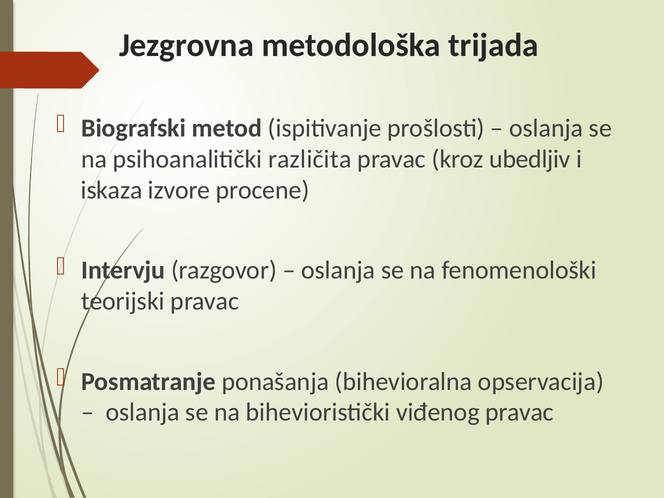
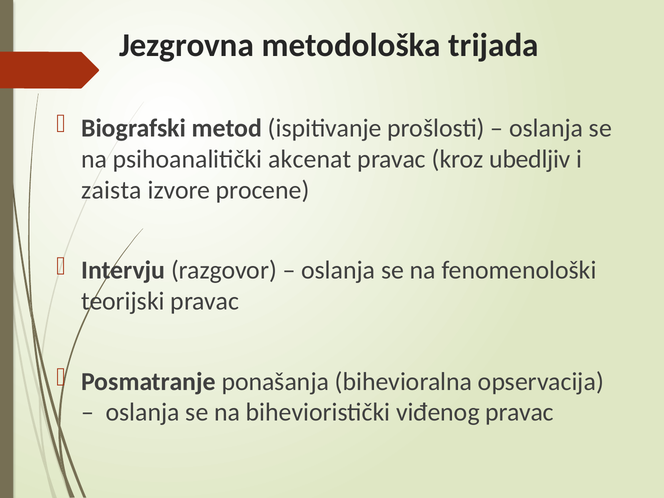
različita: različita -> akcenat
iskaza: iskaza -> zaista
